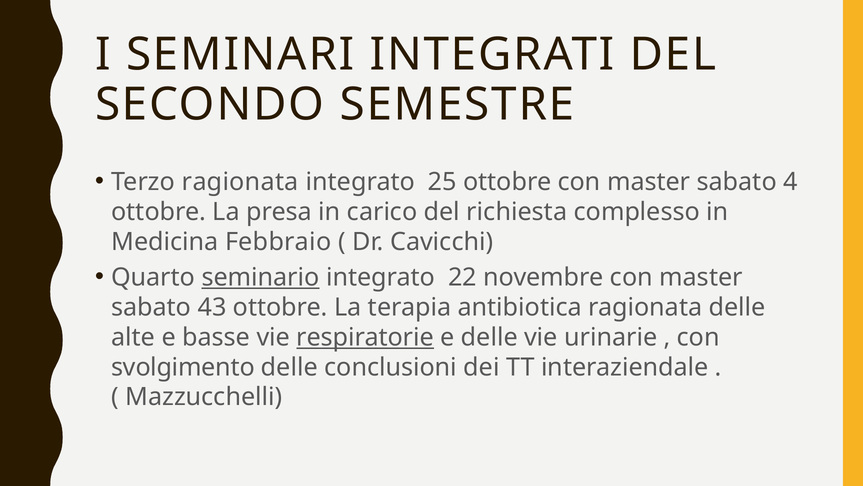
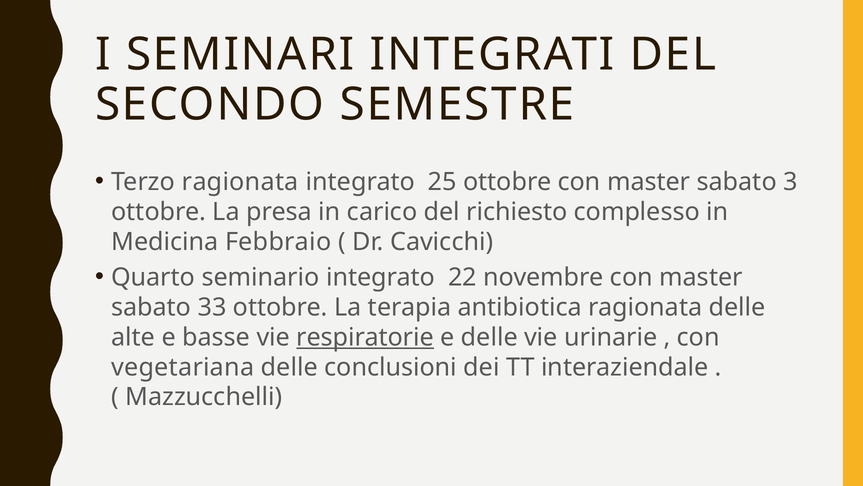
4: 4 -> 3
richiesta: richiesta -> richiesto
seminario underline: present -> none
43: 43 -> 33
svolgimento: svolgimento -> vegetariana
